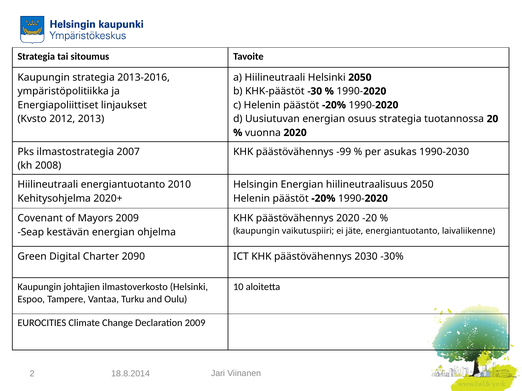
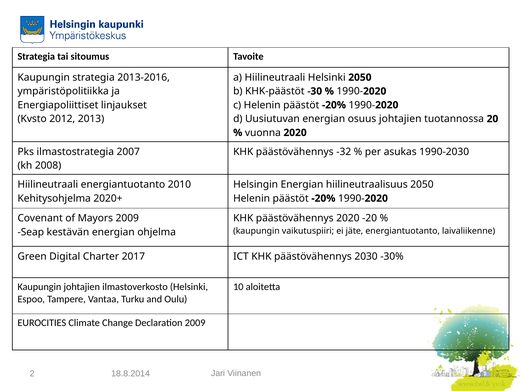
osuus strategia: strategia -> johtajien
-99: -99 -> -32
2090: 2090 -> 2017
